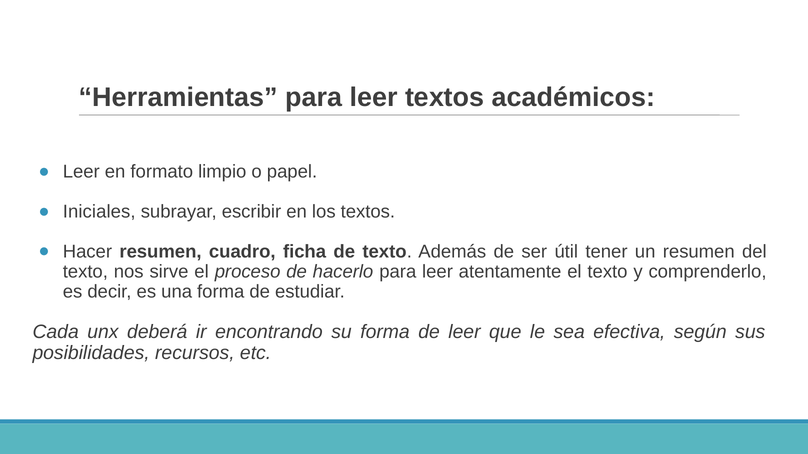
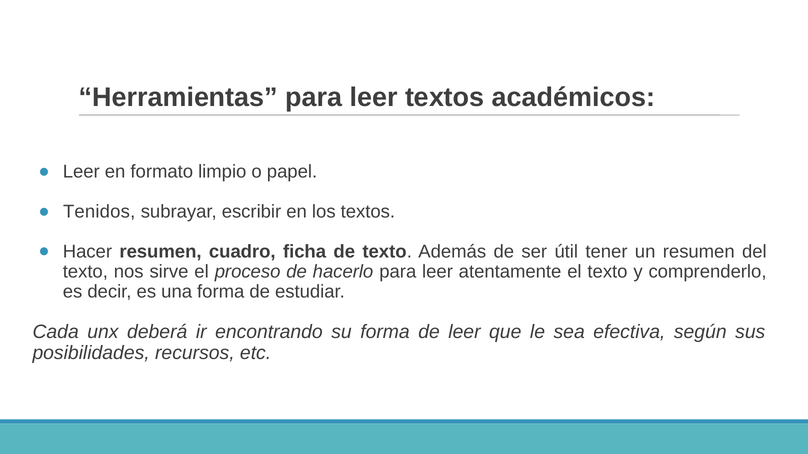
Iniciales: Iniciales -> Tenidos
